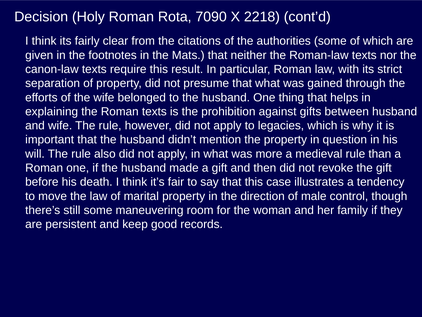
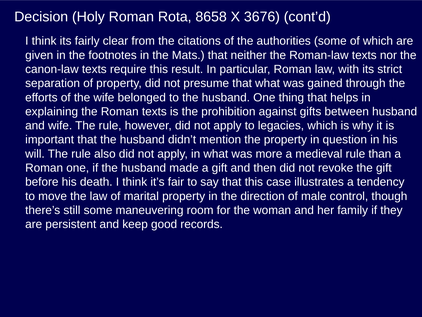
7090: 7090 -> 8658
2218: 2218 -> 3676
